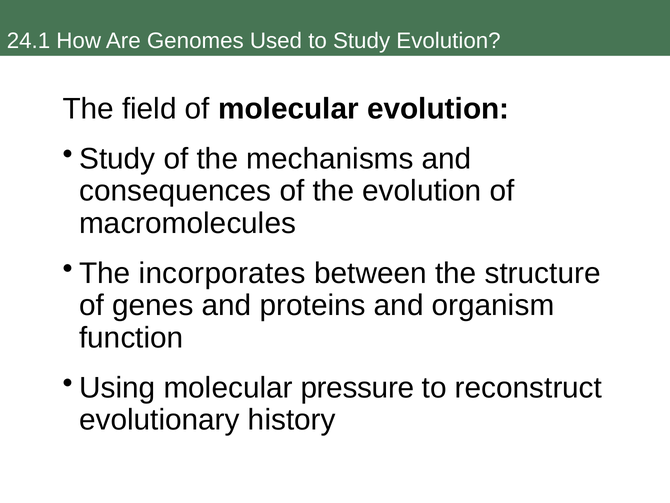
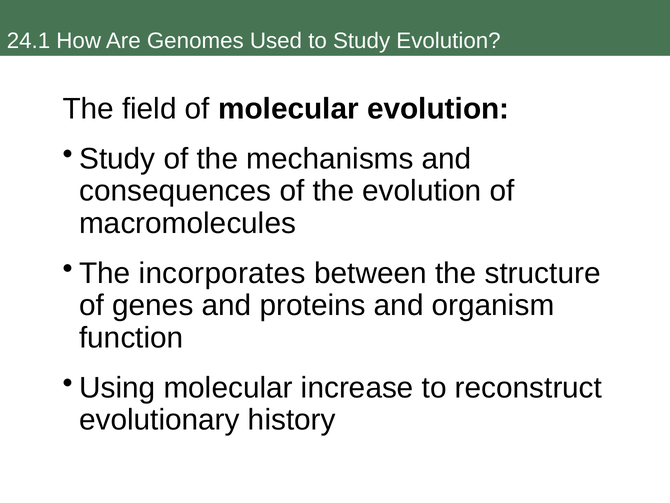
pressure: pressure -> increase
